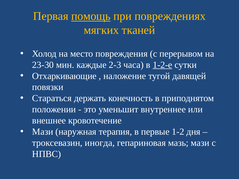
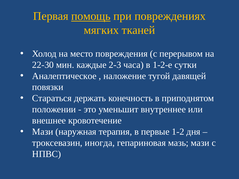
23-30: 23-30 -> 22-30
1-2-е underline: present -> none
Отхаркивающие: Отхаркивающие -> Аналептическое
